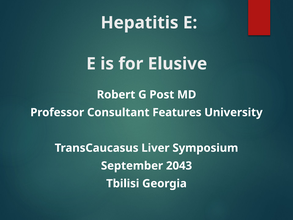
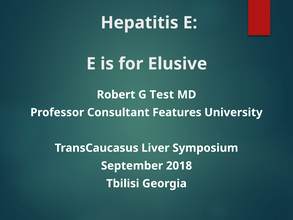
Post: Post -> Test
2043: 2043 -> 2018
